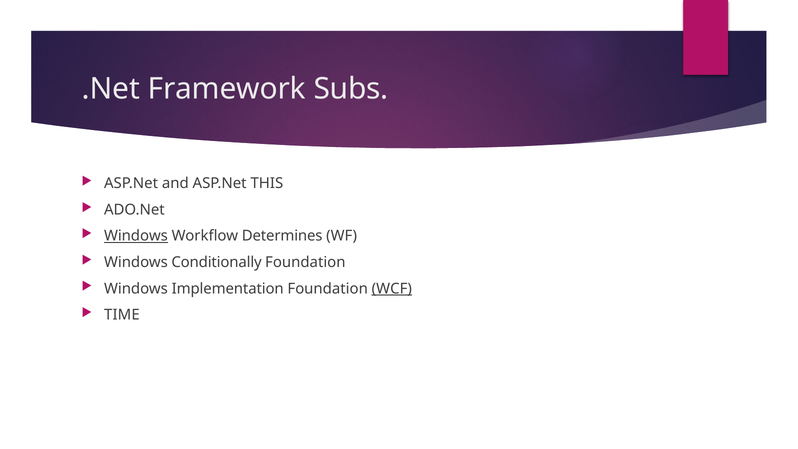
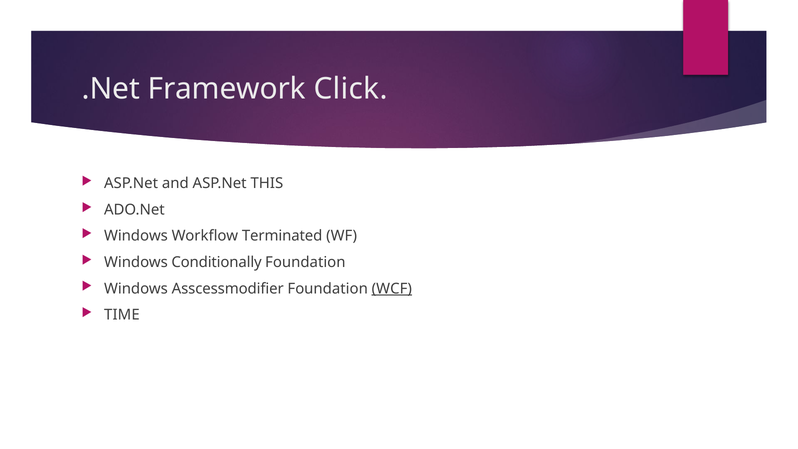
Subs: Subs -> Click
Windows at (136, 236) underline: present -> none
Determines: Determines -> Terminated
Implementation: Implementation -> Asscessmodifier
